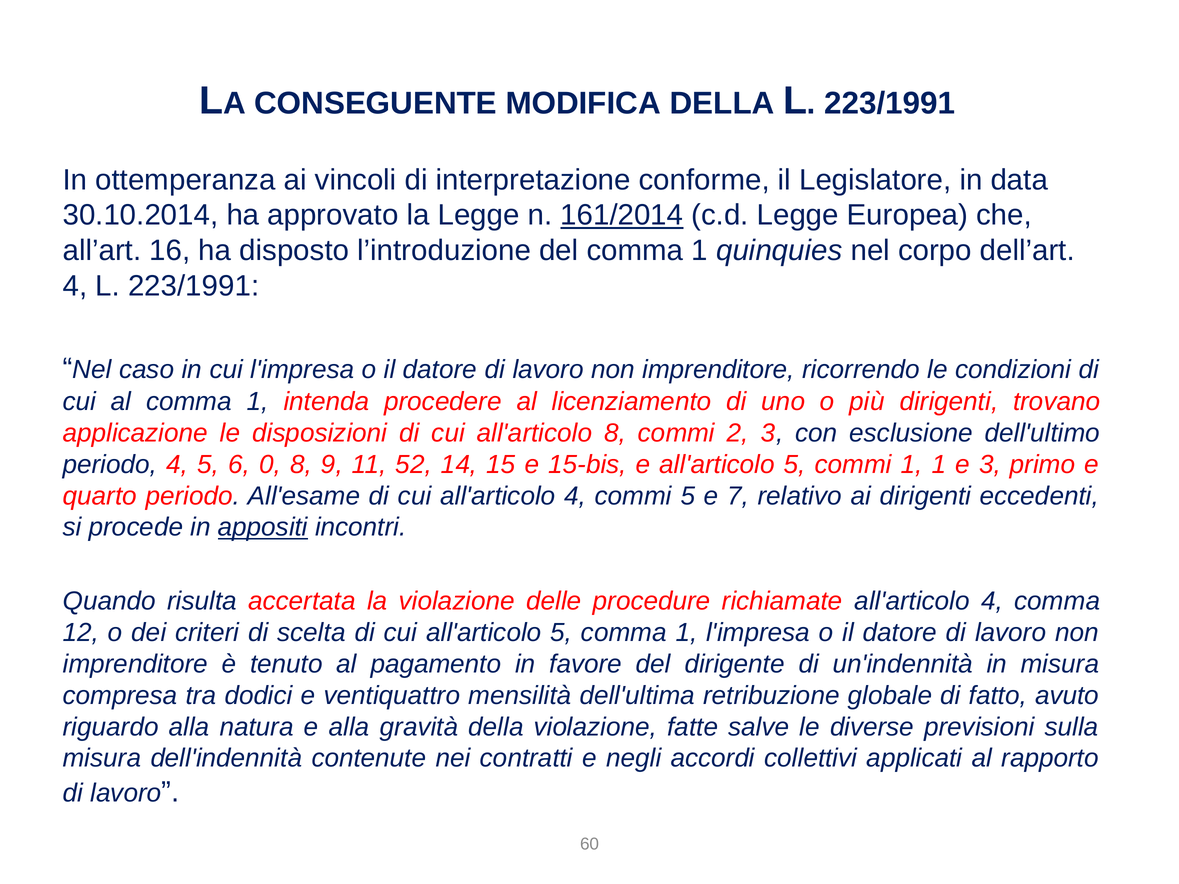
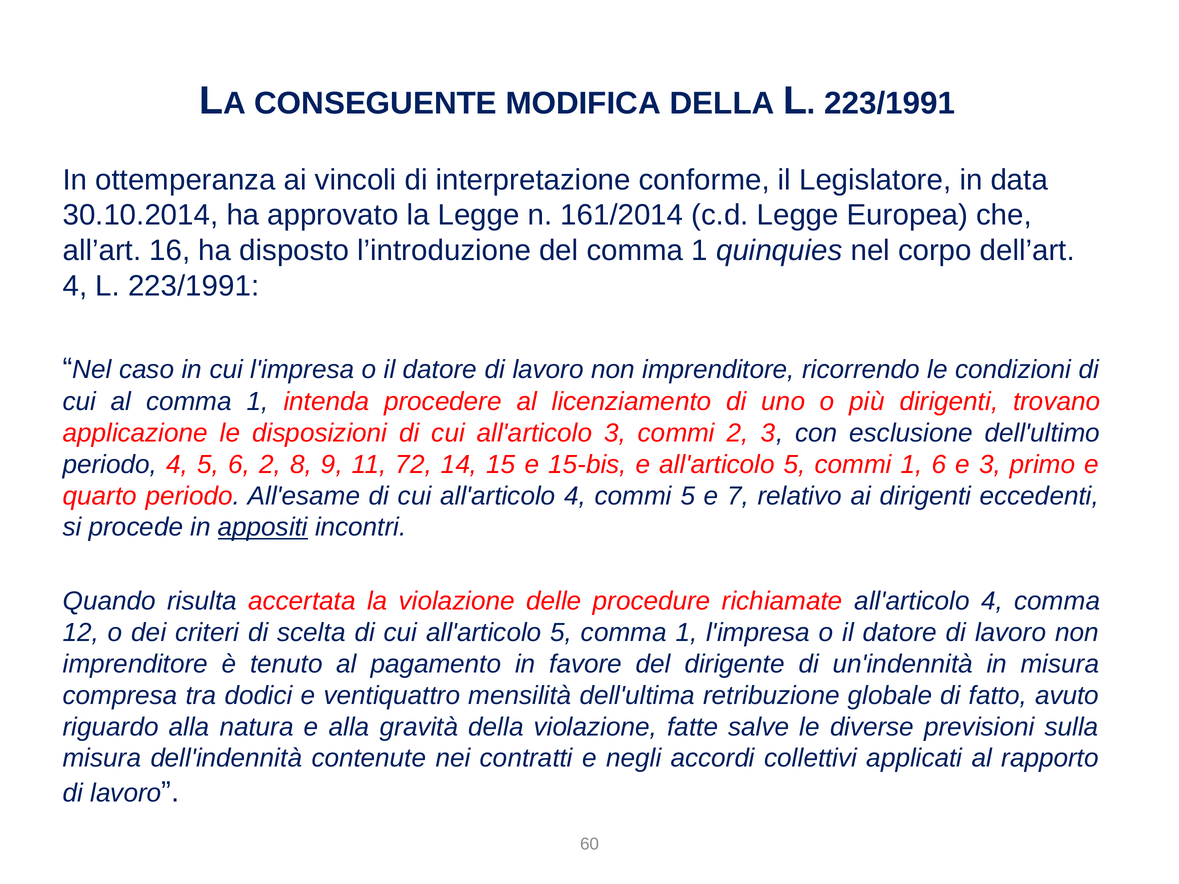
161/2014 underline: present -> none
all'articolo 8: 8 -> 3
6 0: 0 -> 2
52: 52 -> 72
1 1: 1 -> 6
